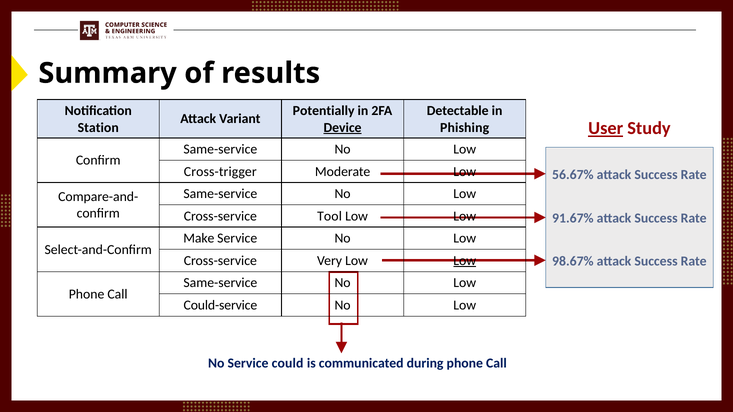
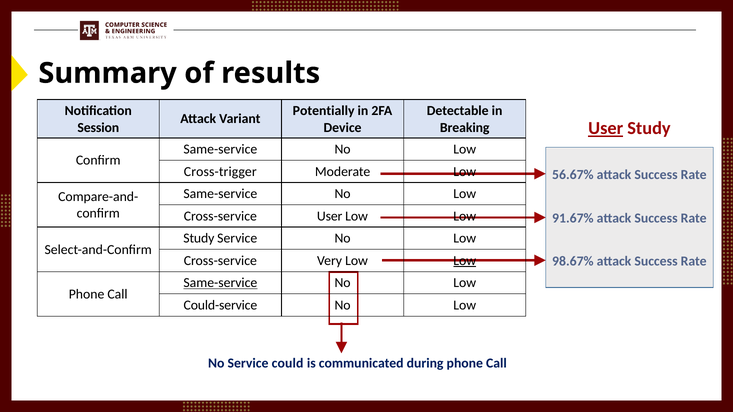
Station: Station -> Session
Device underline: present -> none
Phishing: Phishing -> Breaking
Cross-service Tool: Tool -> User
Make at (199, 239): Make -> Study
Same-service at (220, 283) underline: none -> present
